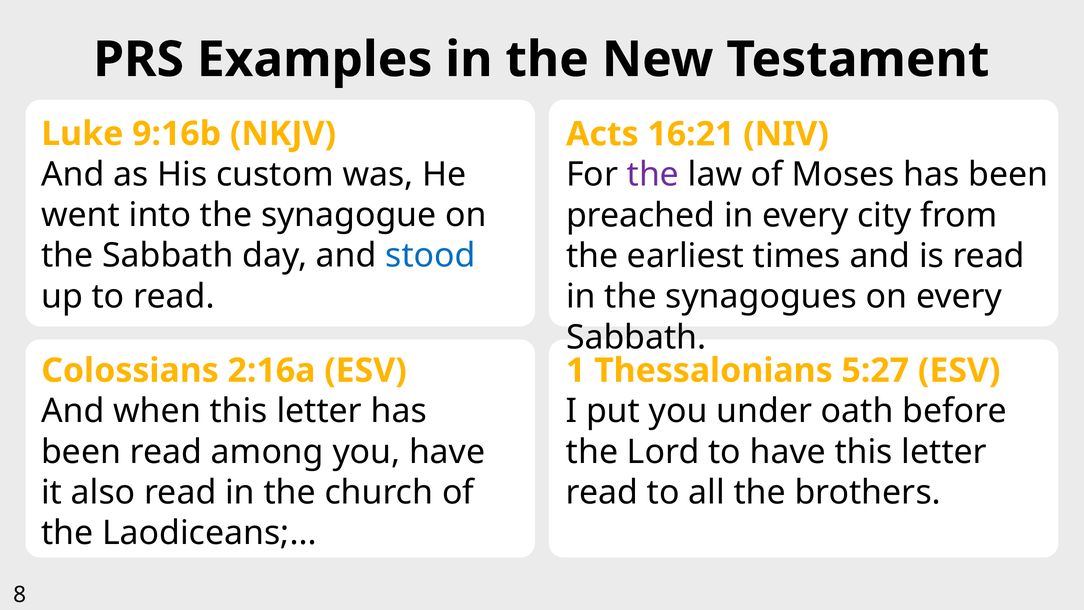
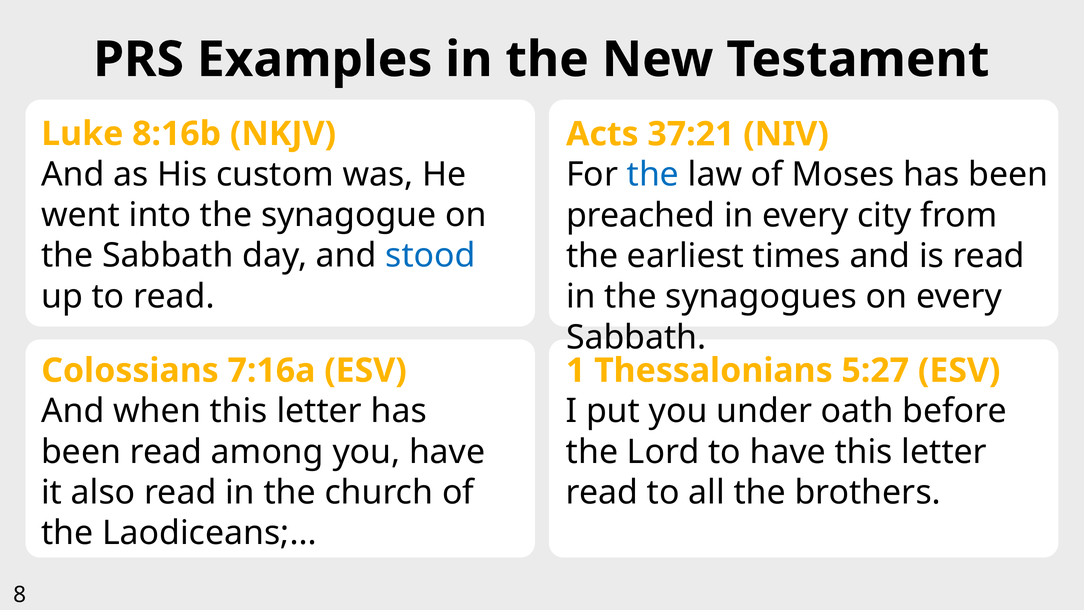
9:16b: 9:16b -> 8:16b
16:21: 16:21 -> 37:21
the at (653, 175) colour: purple -> blue
2:16a: 2:16a -> 7:16a
